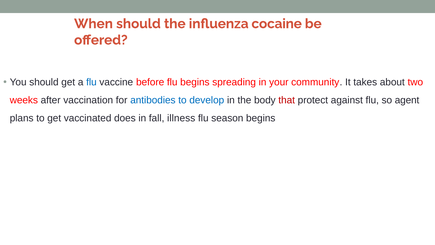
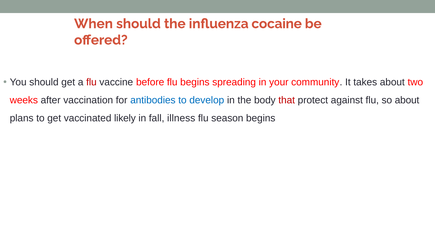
flu at (91, 82) colour: blue -> red
so agent: agent -> about
does: does -> likely
